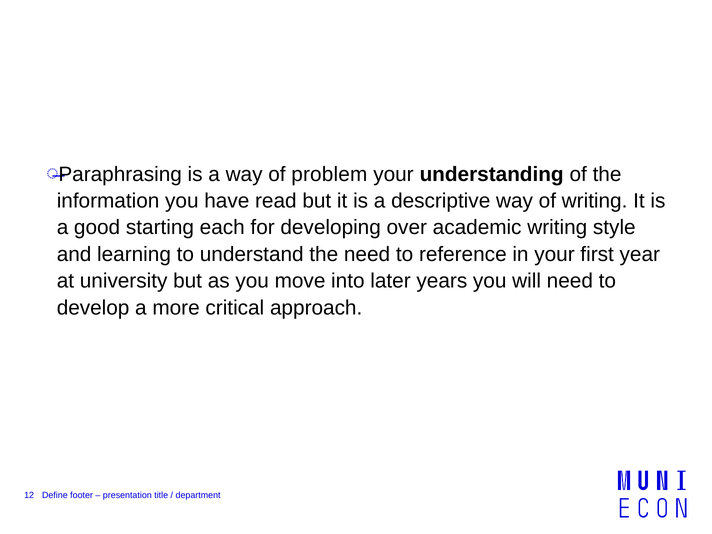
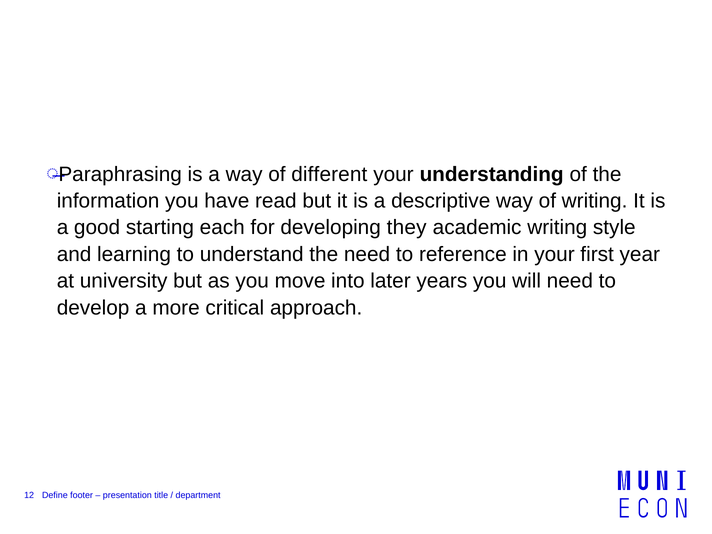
problem: problem -> different
over: over -> they
